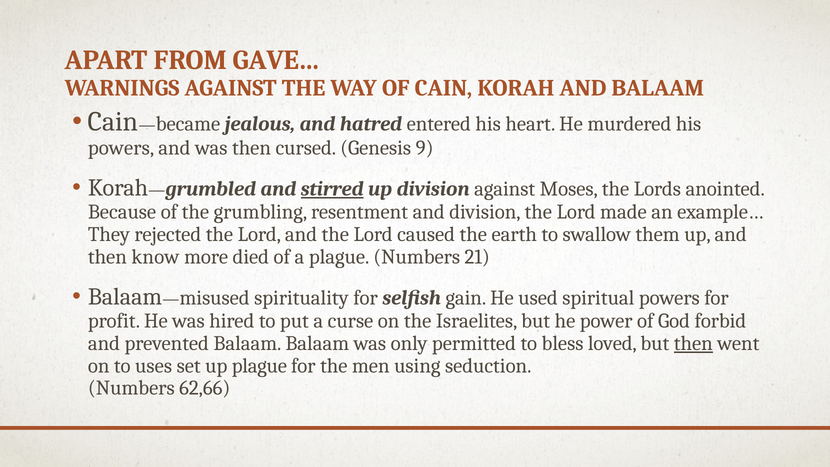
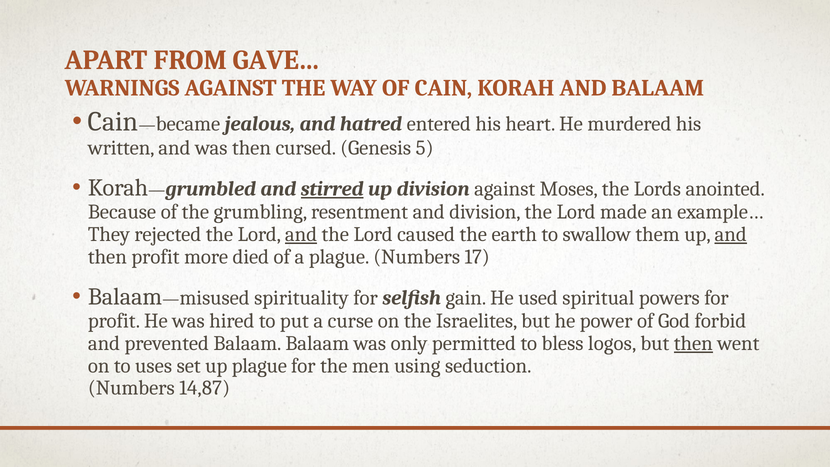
powers at (121, 148): powers -> written
9: 9 -> 5
and at (301, 234) underline: none -> present
and at (731, 234) underline: none -> present
then know: know -> profit
21: 21 -> 17
loved: loved -> logos
62,66: 62,66 -> 14,87
